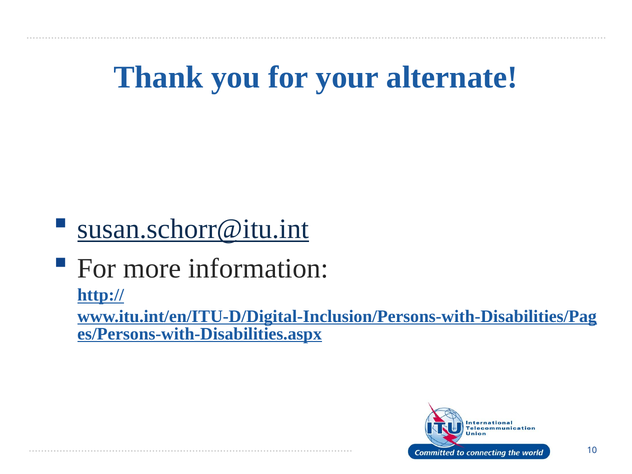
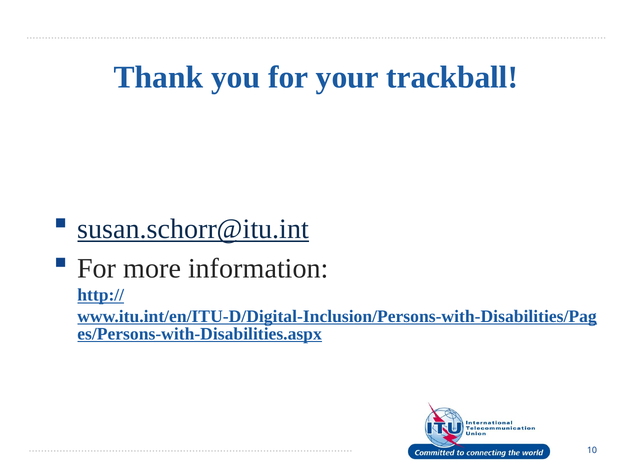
alternate: alternate -> trackball
